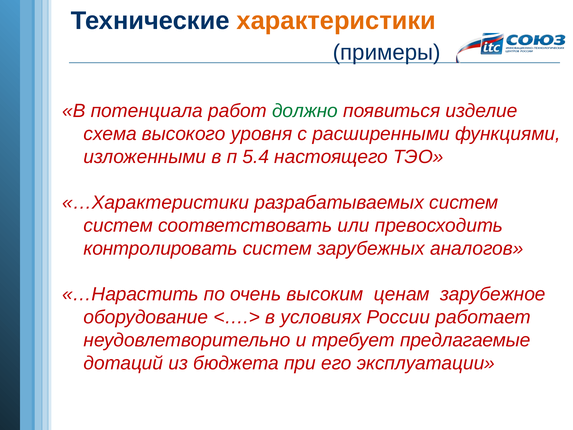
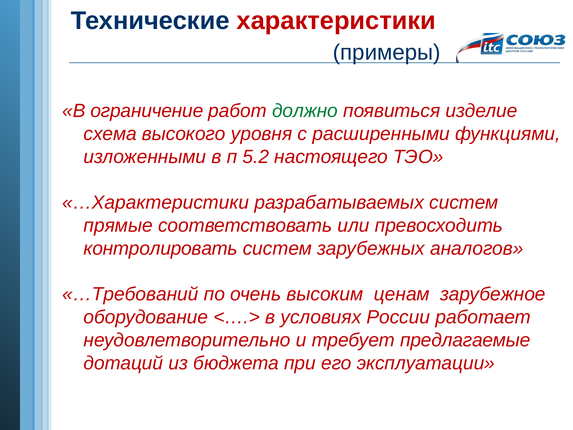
характеристики colour: orange -> red
потенциала: потенциала -> ограничение
5.4: 5.4 -> 5.2
систем at (118, 225): систем -> прямые
…Нарастить: …Нарастить -> …Требований
